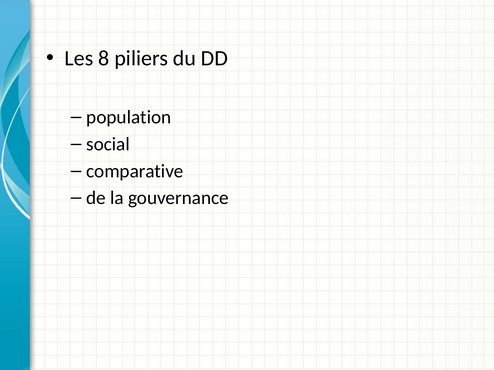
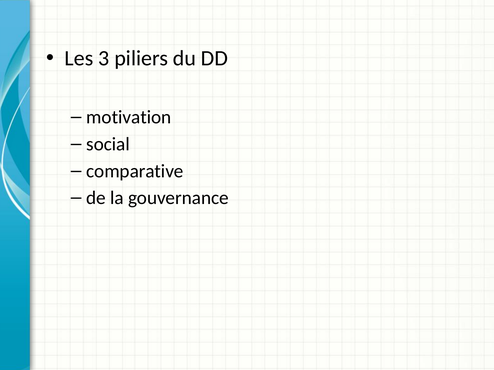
8: 8 -> 3
population: population -> motivation
